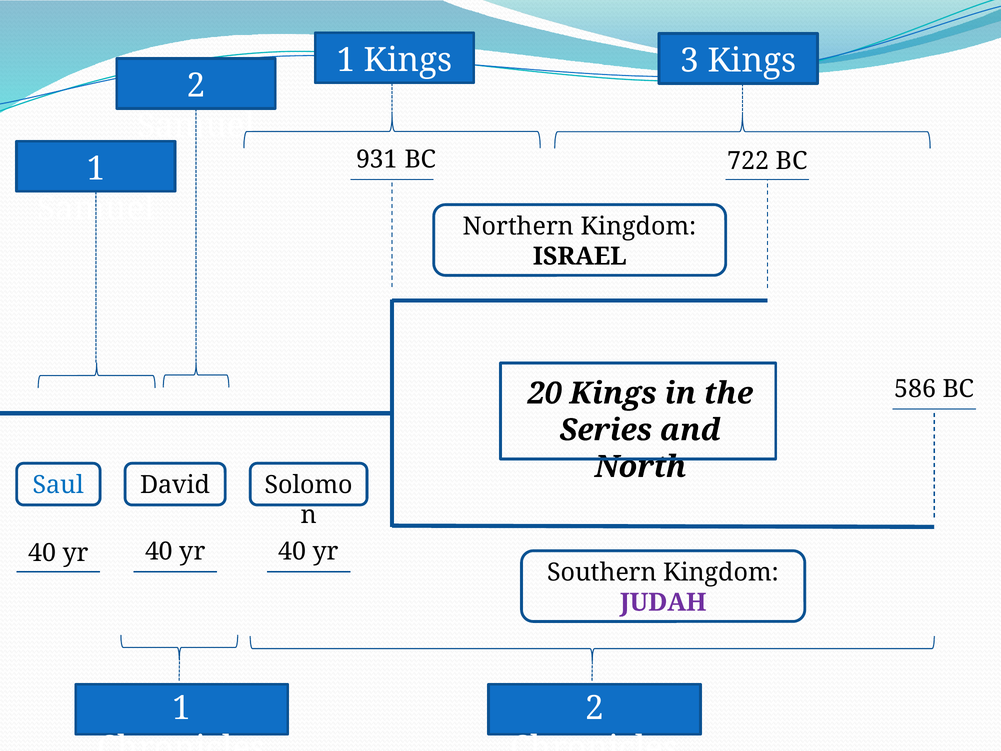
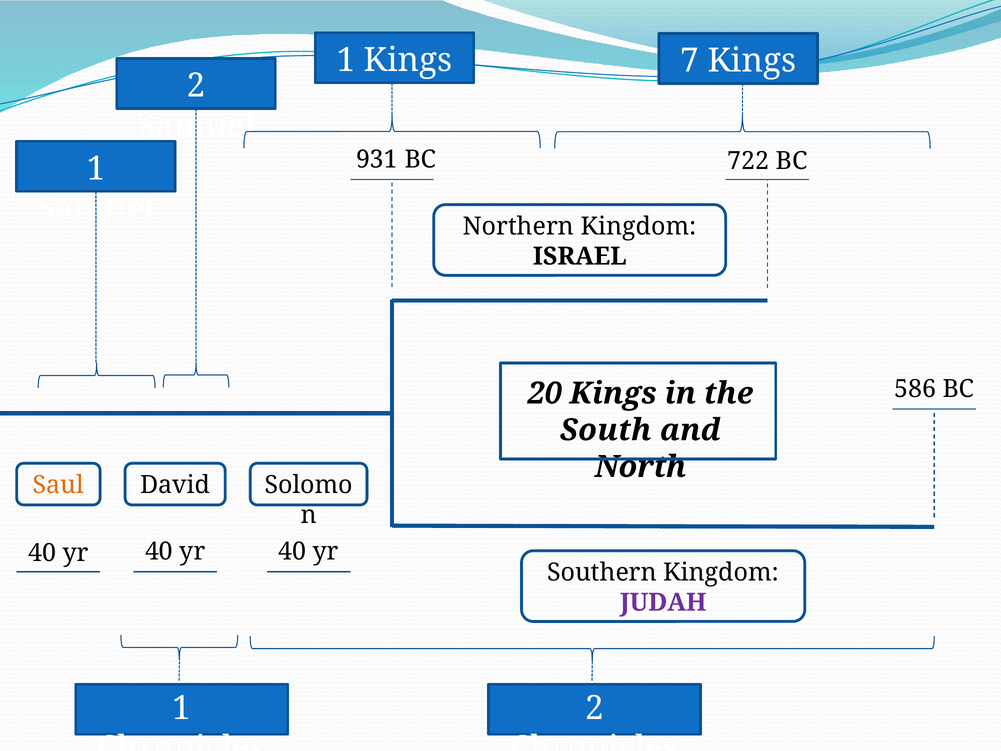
3: 3 -> 7
Series: Series -> South
Saul colour: blue -> orange
